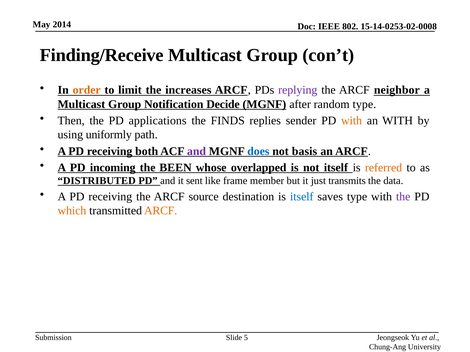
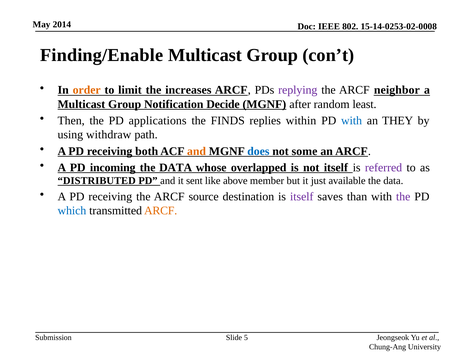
Finding/Receive: Finding/Receive -> Finding/Enable
random type: type -> least
sender: sender -> within
with at (352, 121) colour: orange -> blue
an WITH: WITH -> THEY
uniformly: uniformly -> withdraw
and at (197, 151) colour: purple -> orange
basis: basis -> some
BEEN at (176, 168): BEEN -> DATA
referred colour: orange -> purple
frame: frame -> above
transmits: transmits -> available
itself at (302, 197) colour: blue -> purple
saves type: type -> than
which colour: orange -> blue
